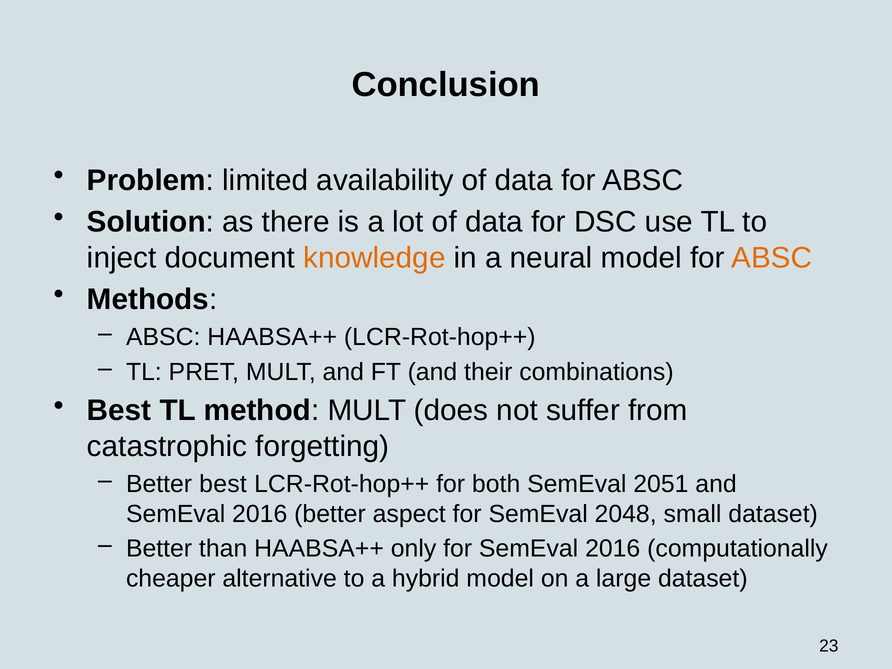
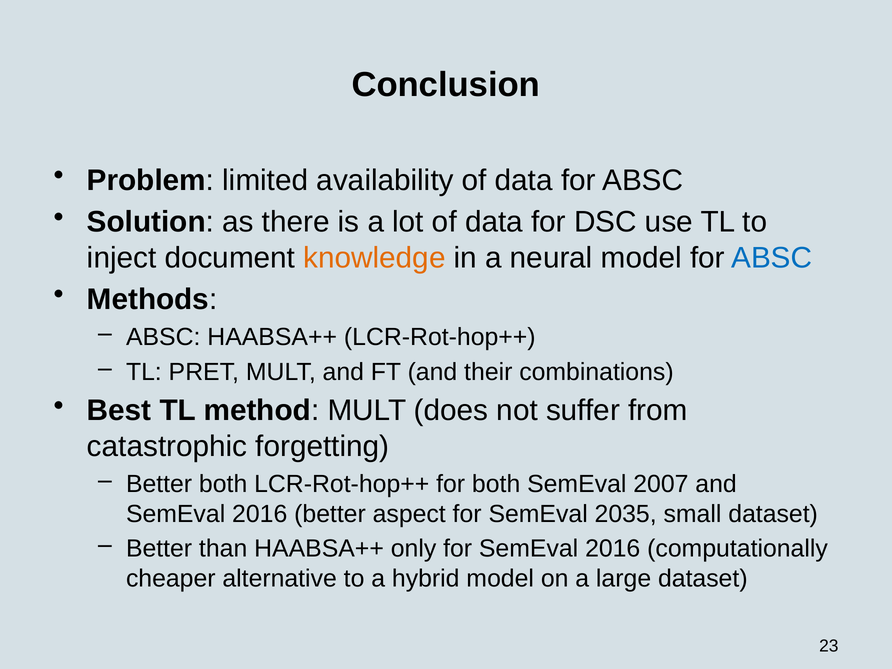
ABSC at (772, 258) colour: orange -> blue
Better best: best -> both
2051: 2051 -> 2007
2048: 2048 -> 2035
